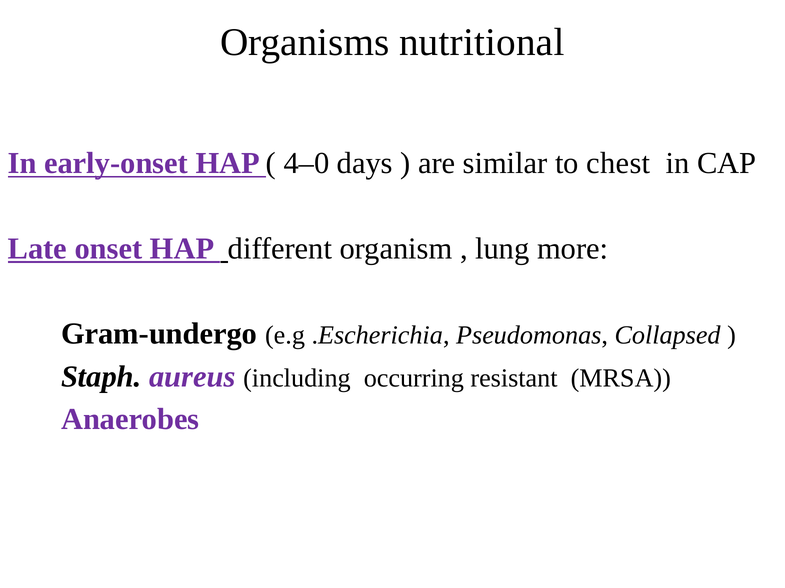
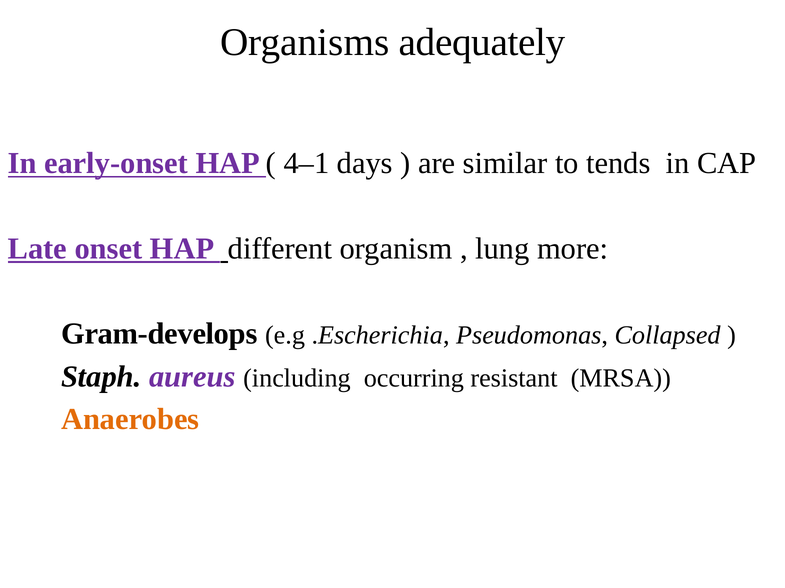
nutritional: nutritional -> adequately
4–0: 4–0 -> 4–1
chest: chest -> tends
Gram-undergo: Gram-undergo -> Gram-develops
Anaerobes colour: purple -> orange
